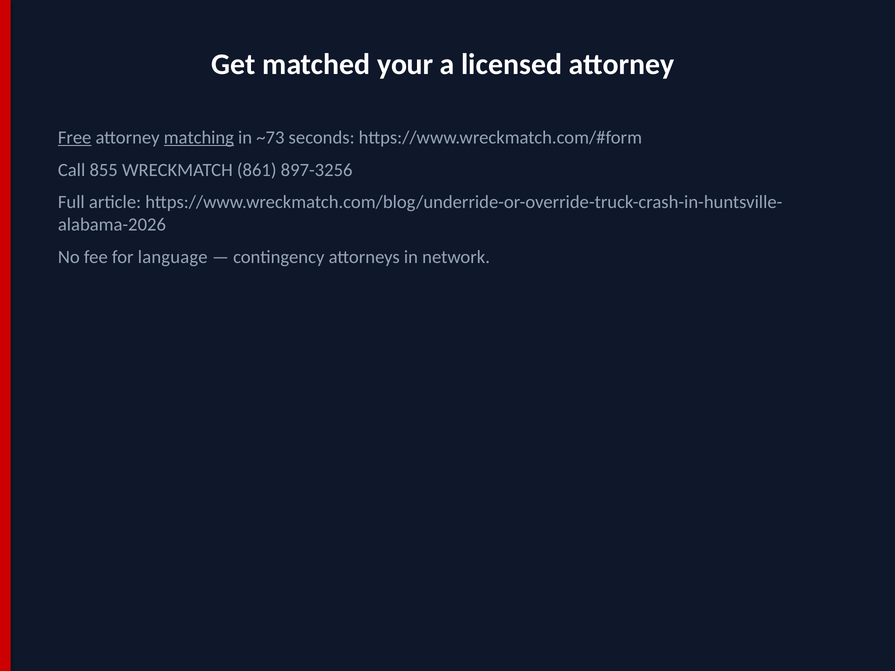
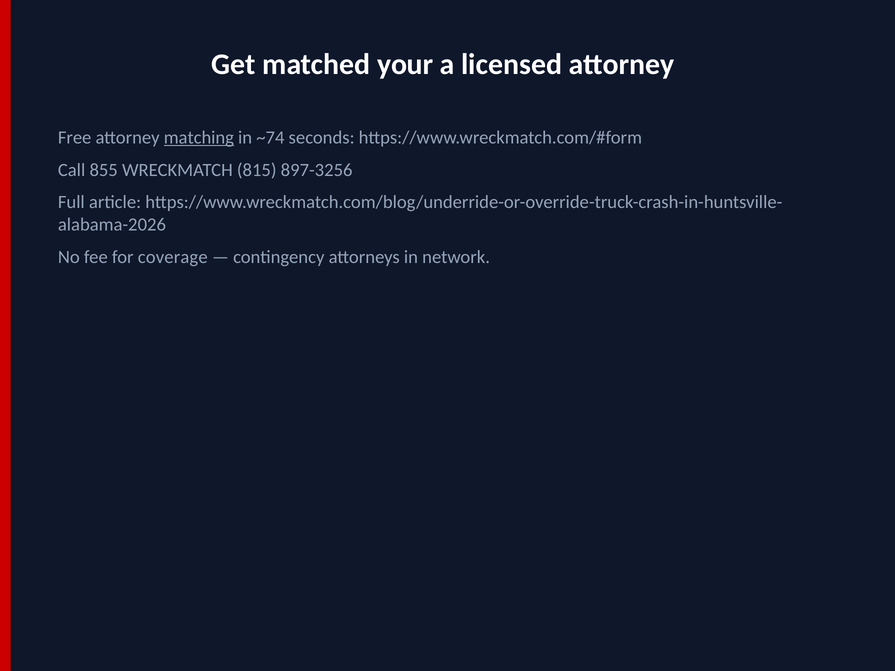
Free underline: present -> none
~73: ~73 -> ~74
861: 861 -> 815
language: language -> coverage
